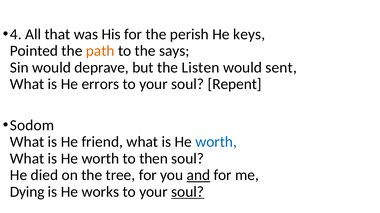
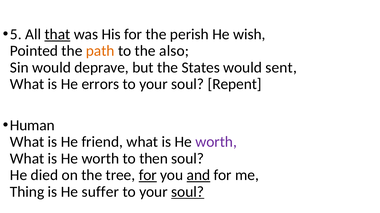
4: 4 -> 5
that underline: none -> present
keys: keys -> wish
says: says -> also
Listen: Listen -> States
Sodom: Sodom -> Human
worth at (216, 142) colour: blue -> purple
for at (148, 176) underline: none -> present
Dying: Dying -> Thing
works: works -> suffer
